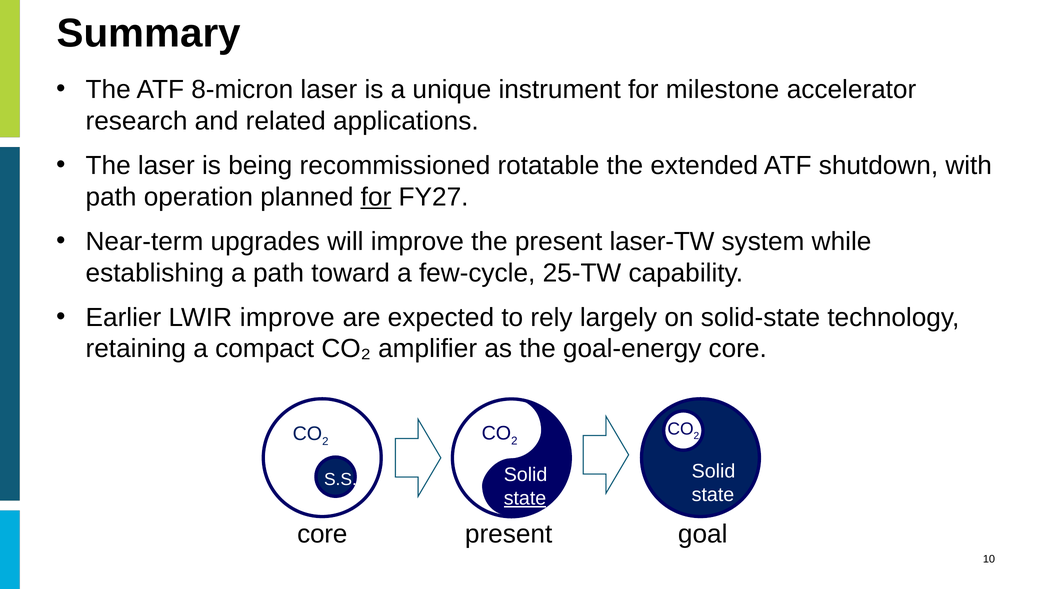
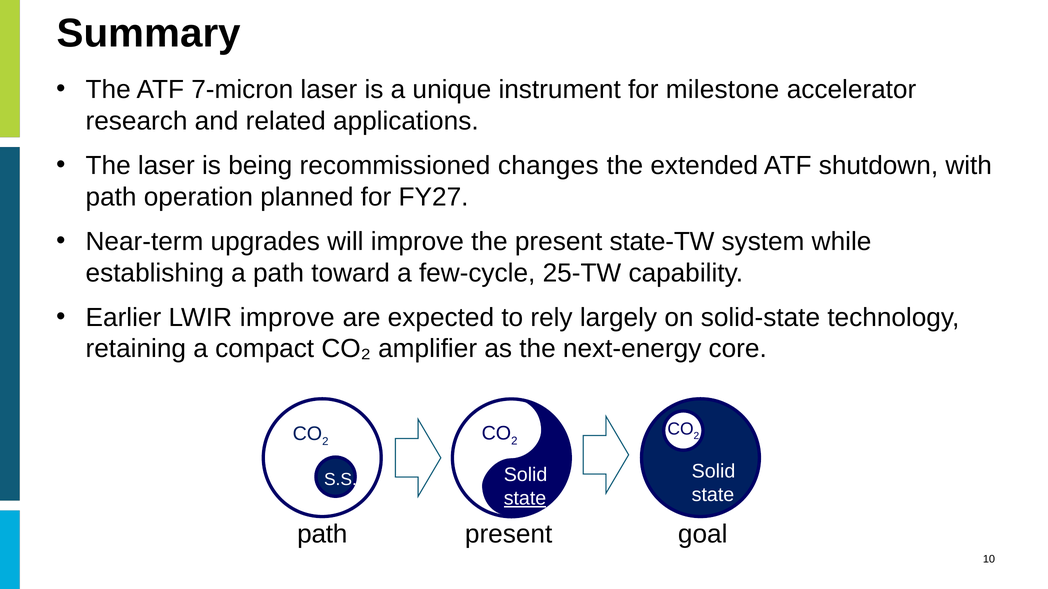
8-micron: 8-micron -> 7-micron
rotatable: rotatable -> changes
for at (376, 197) underline: present -> none
laser-TW: laser-TW -> state-TW
goal-energy: goal-energy -> next-energy
core at (322, 534): core -> path
